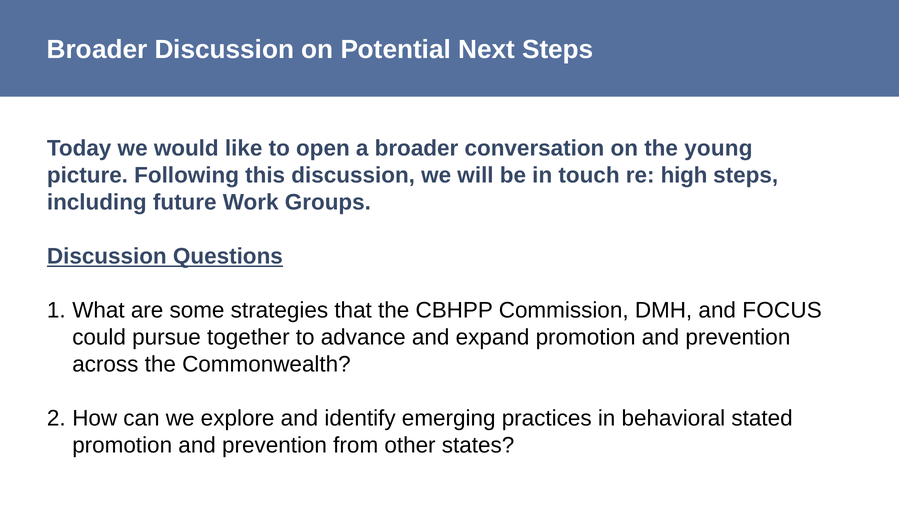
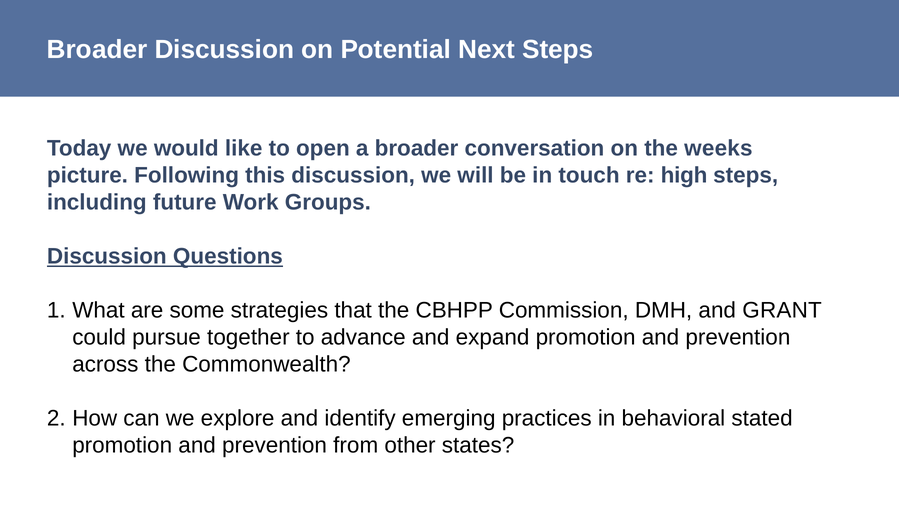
young: young -> weeks
FOCUS: FOCUS -> GRANT
